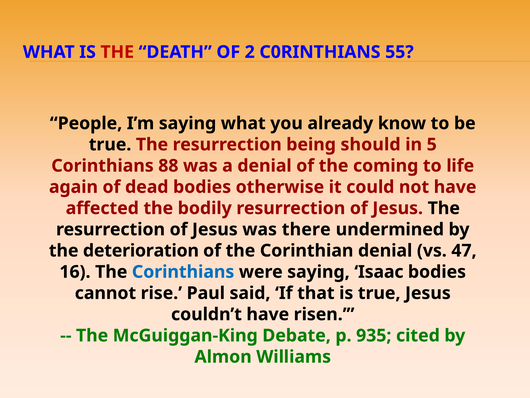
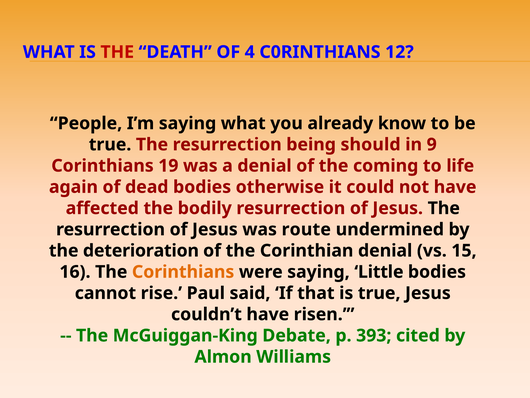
2: 2 -> 4
55: 55 -> 12
5: 5 -> 9
88: 88 -> 19
there: there -> route
47: 47 -> 15
Corinthians at (183, 272) colour: blue -> orange
Isaac: Isaac -> Little
935: 935 -> 393
